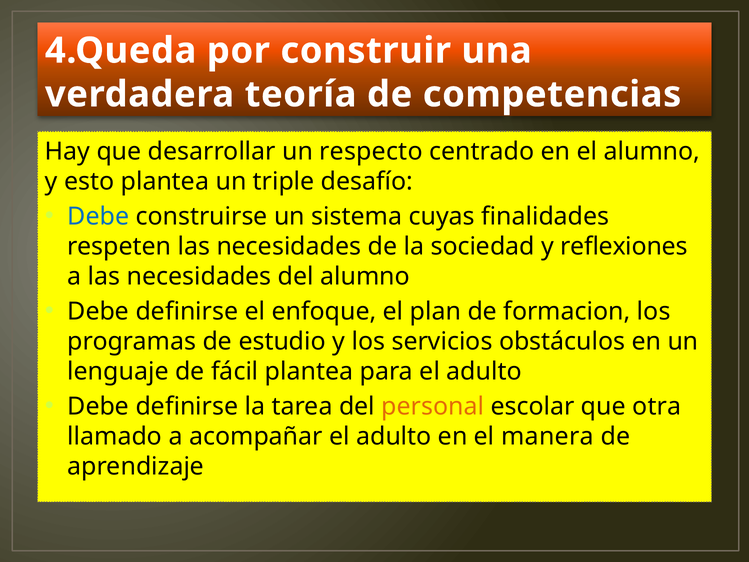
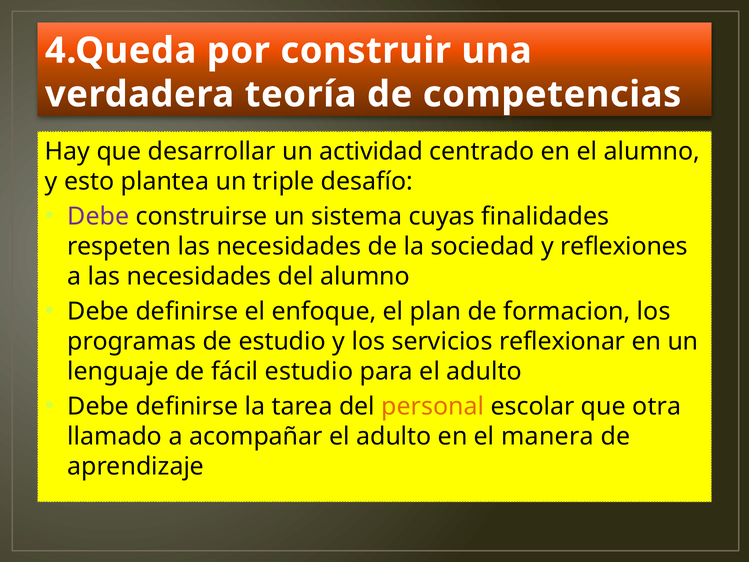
respecto: respecto -> actividad
Debe at (98, 216) colour: blue -> purple
obstáculos: obstáculos -> reflexionar
fácil plantea: plantea -> estudio
